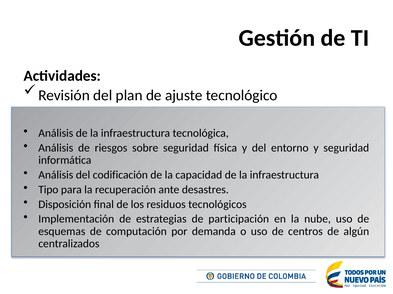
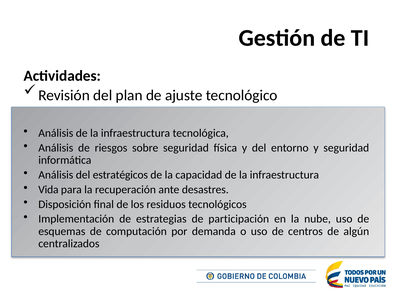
codificación: codificación -> estratégicos
Tipo: Tipo -> Vida
